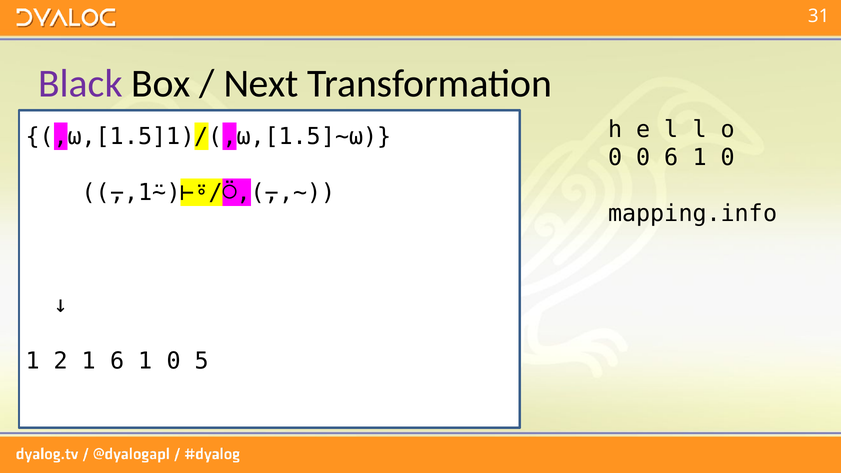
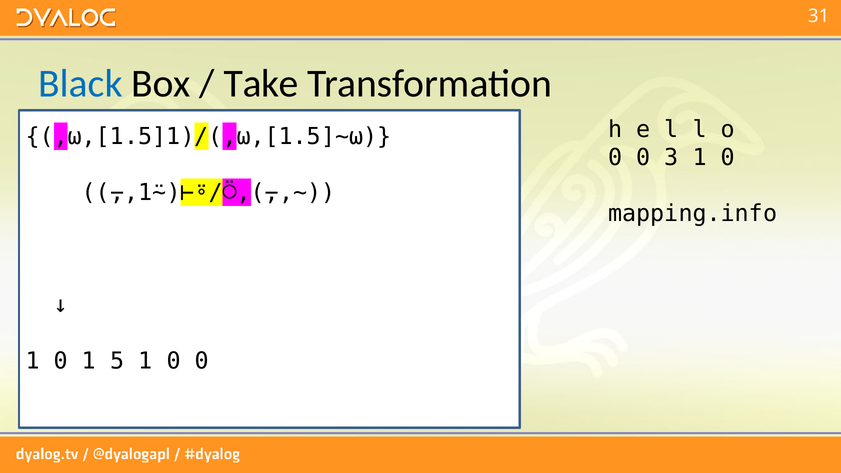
Black colour: purple -> blue
Next: Next -> Take
0 6: 6 -> 3
2 at (61, 361): 2 -> 0
1 6: 6 -> 5
1 0 5: 5 -> 0
